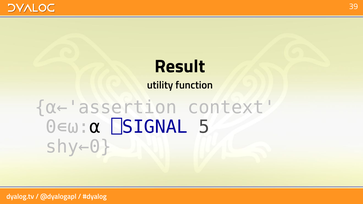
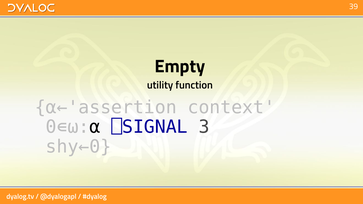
Result: Result -> Empty
5: 5 -> 3
